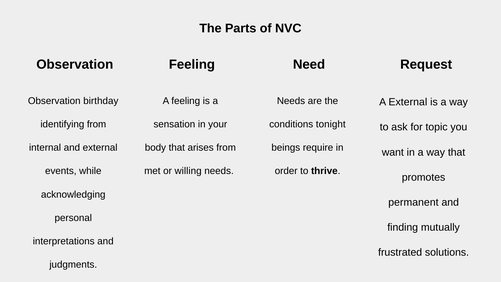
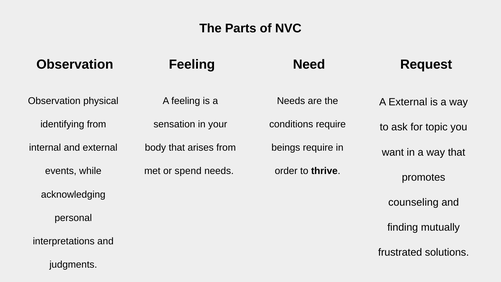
birthday: birthday -> physical
conditions tonight: tonight -> require
willing: willing -> spend
permanent: permanent -> counseling
